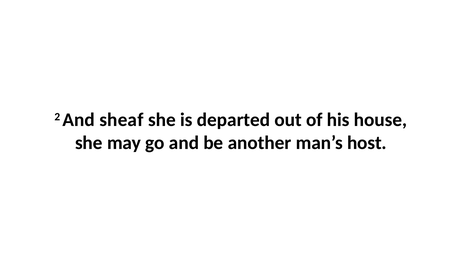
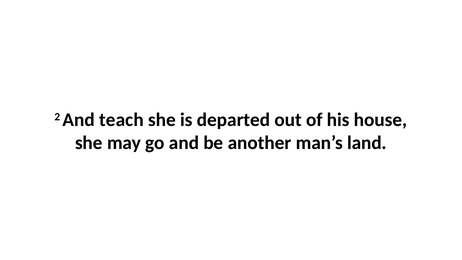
sheaf: sheaf -> teach
host: host -> land
